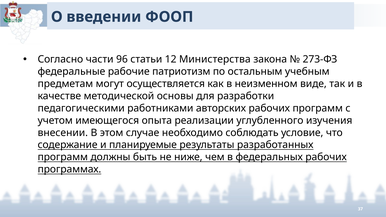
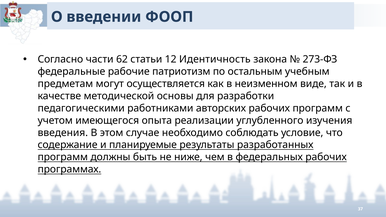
96: 96 -> 62
Министерства: Министерства -> Идентичность
внесении: внесении -> введения
